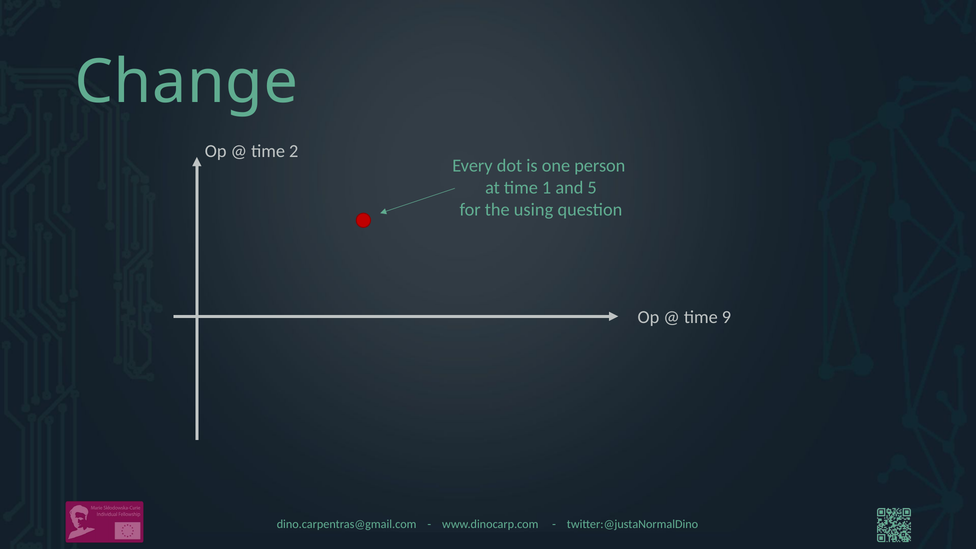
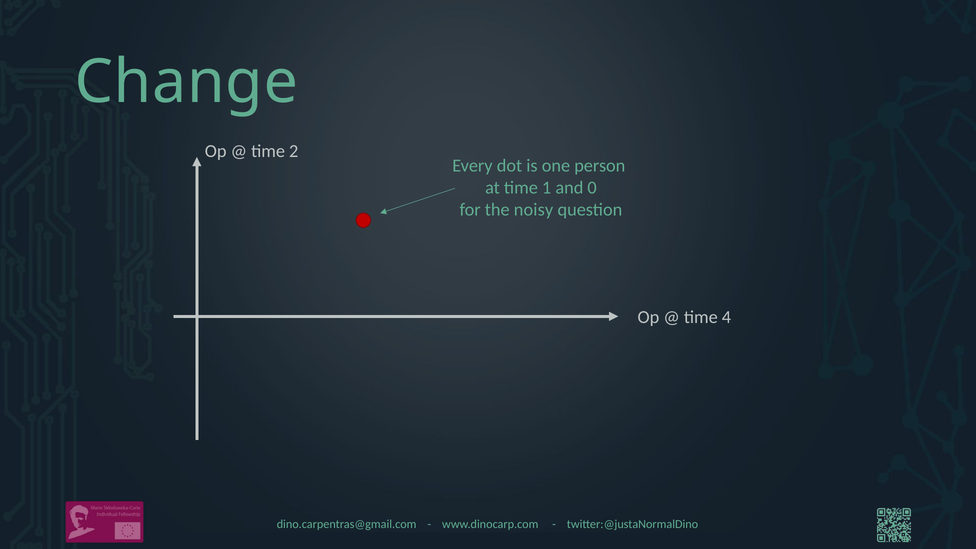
5: 5 -> 0
using: using -> noisy
9: 9 -> 4
